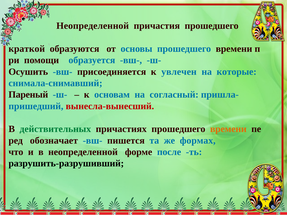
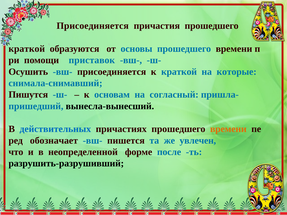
Неопределенной at (93, 26): Неопределенной -> Присоединяется
образуется: образуется -> приставок
к увлечен: увлечен -> краткой
Пареный: Пареный -> Пишутся
вынесла-вынесший colour: red -> black
действительных colour: green -> blue
формах: формах -> увлечен
